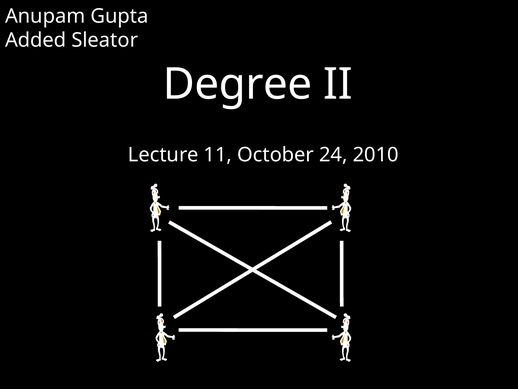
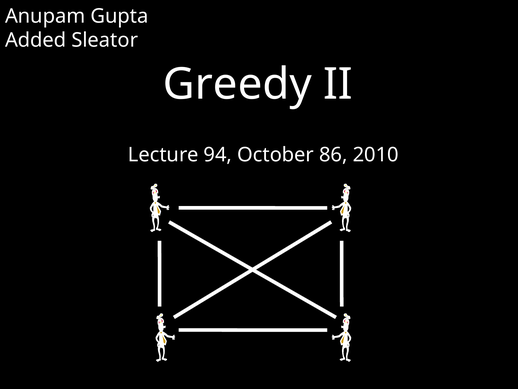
Degree: Degree -> Greedy
11: 11 -> 94
24: 24 -> 86
